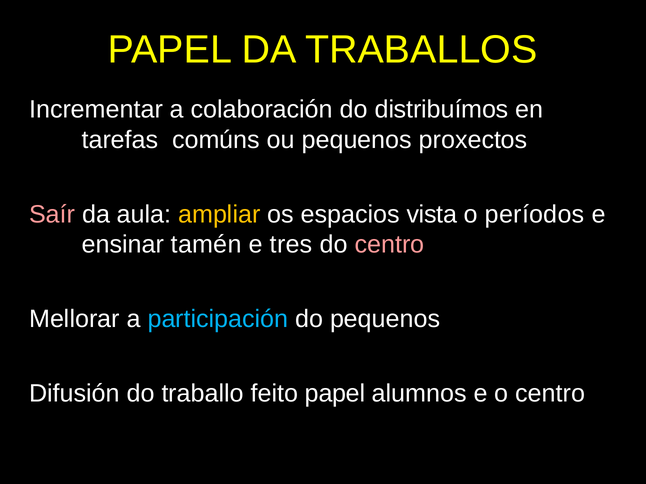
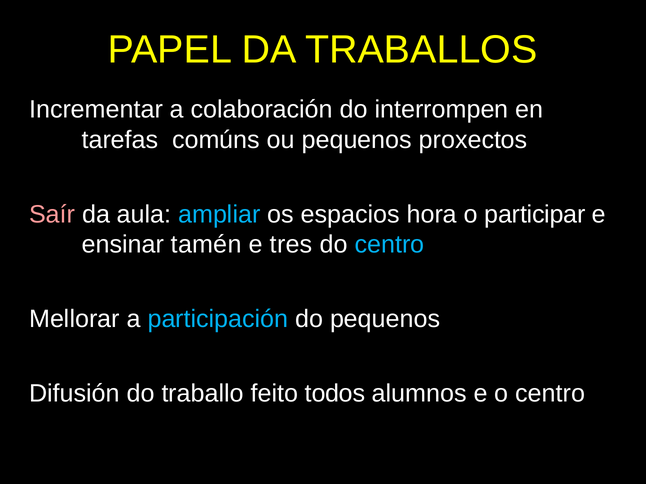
distribuímos: distribuímos -> interrompen
ampliar colour: yellow -> light blue
vista: vista -> hora
períodos: períodos -> participar
centro at (390, 245) colour: pink -> light blue
feito papel: papel -> todos
